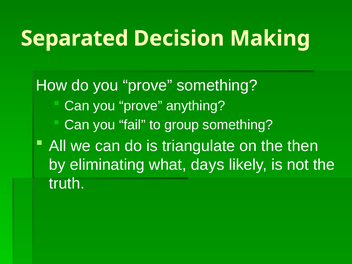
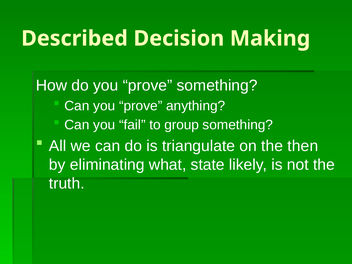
Separated: Separated -> Described
days: days -> state
